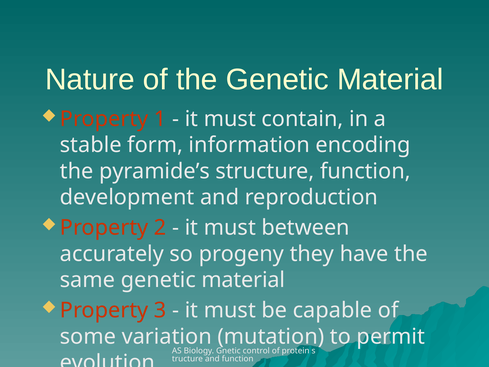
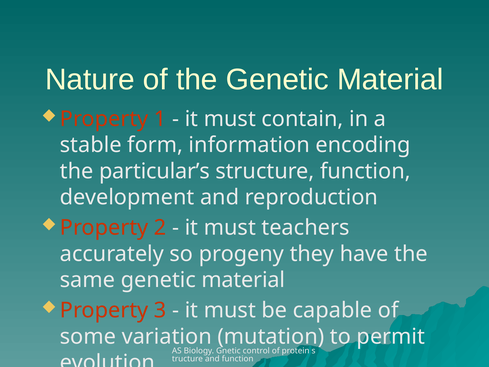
pyramide’s: pyramide’s -> particular’s
between: between -> teachers
